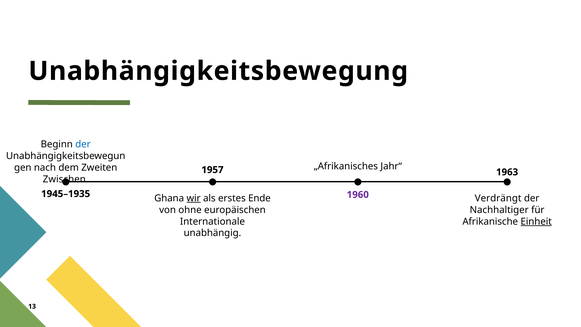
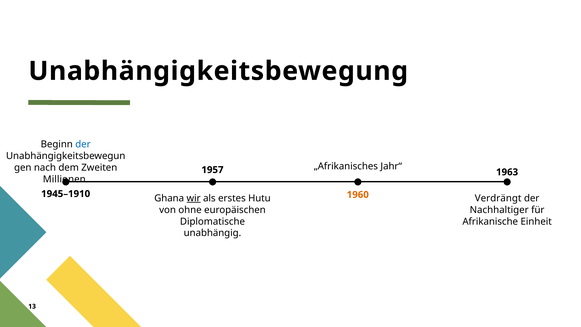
Zwischen: Zwischen -> Millionen
1945–1935: 1945–1935 -> 1945–1910
1960 colour: purple -> orange
Ende: Ende -> Hutu
Internationale: Internationale -> Diplomatische
Einheit underline: present -> none
